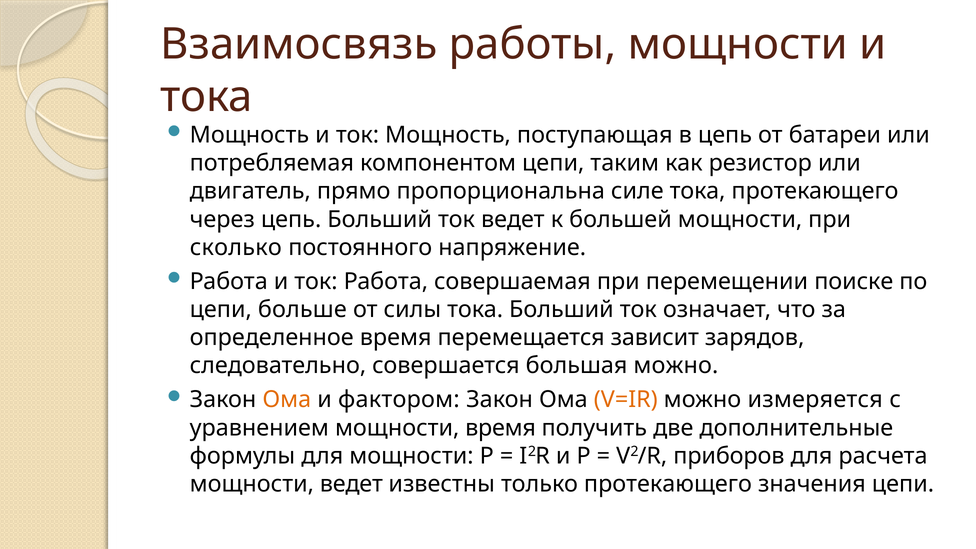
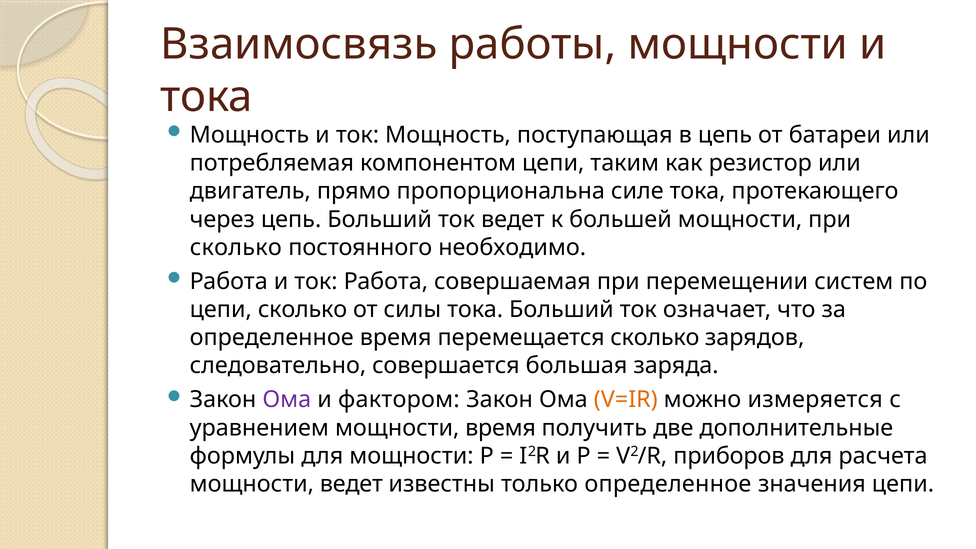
напряжение: напряжение -> необходимо
поиске: поиске -> систем
цепи больше: больше -> сколько
перемещается зависит: зависит -> сколько
большая можно: можно -> заряда
Ома at (287, 400) colour: orange -> purple
только протекающего: протекающего -> определенное
